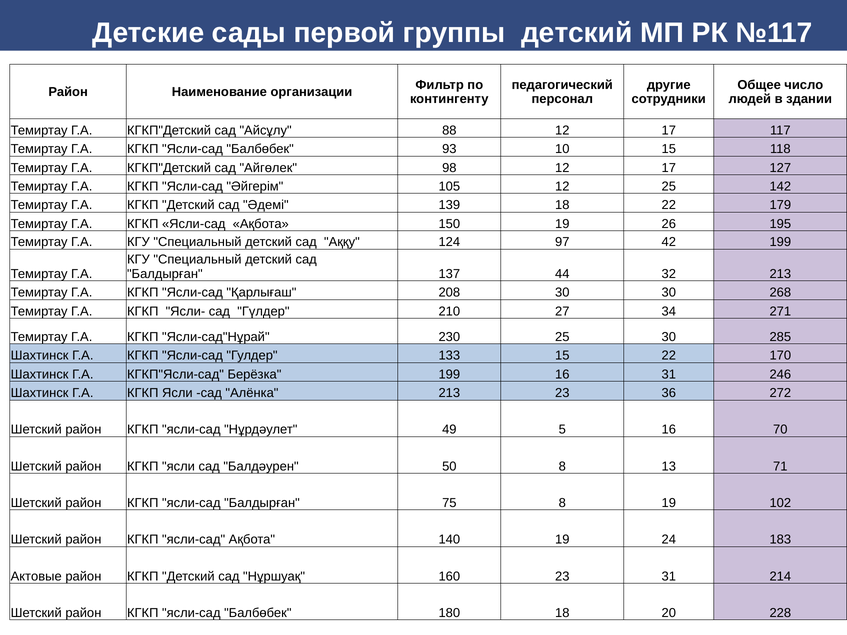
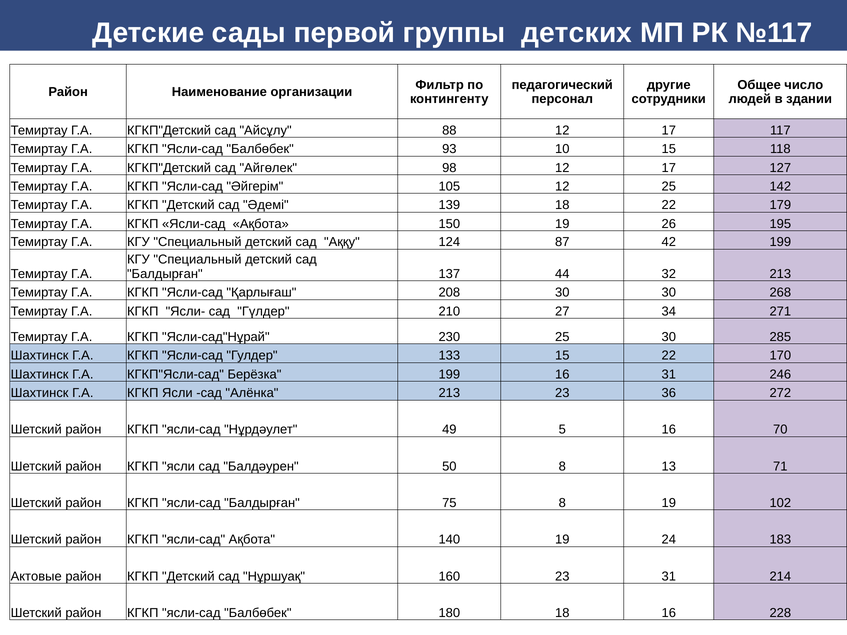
группы детский: детский -> детских
97: 97 -> 87
18 20: 20 -> 16
